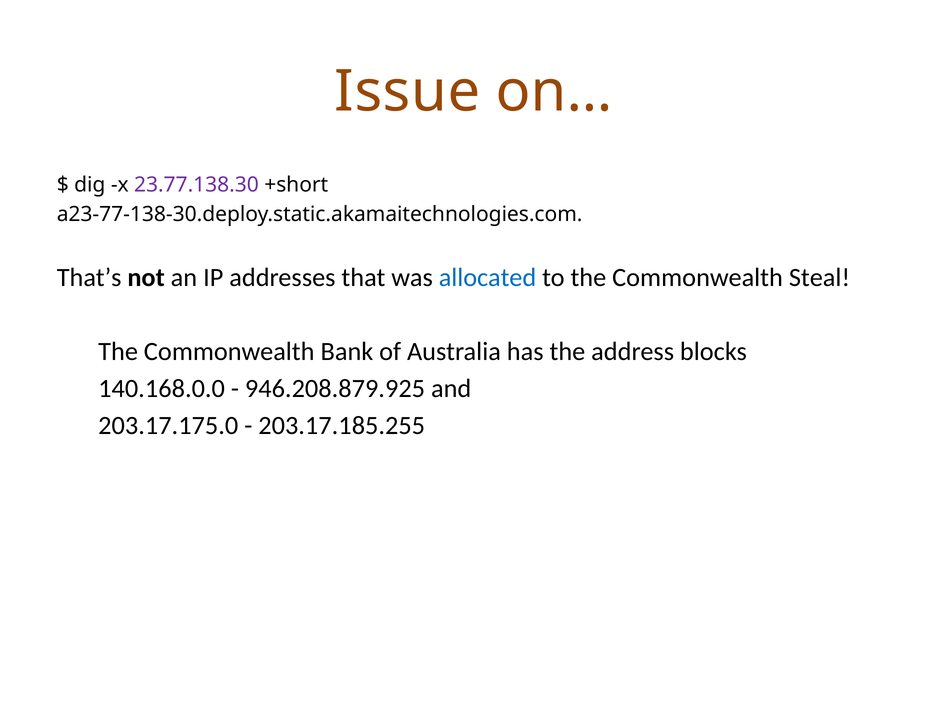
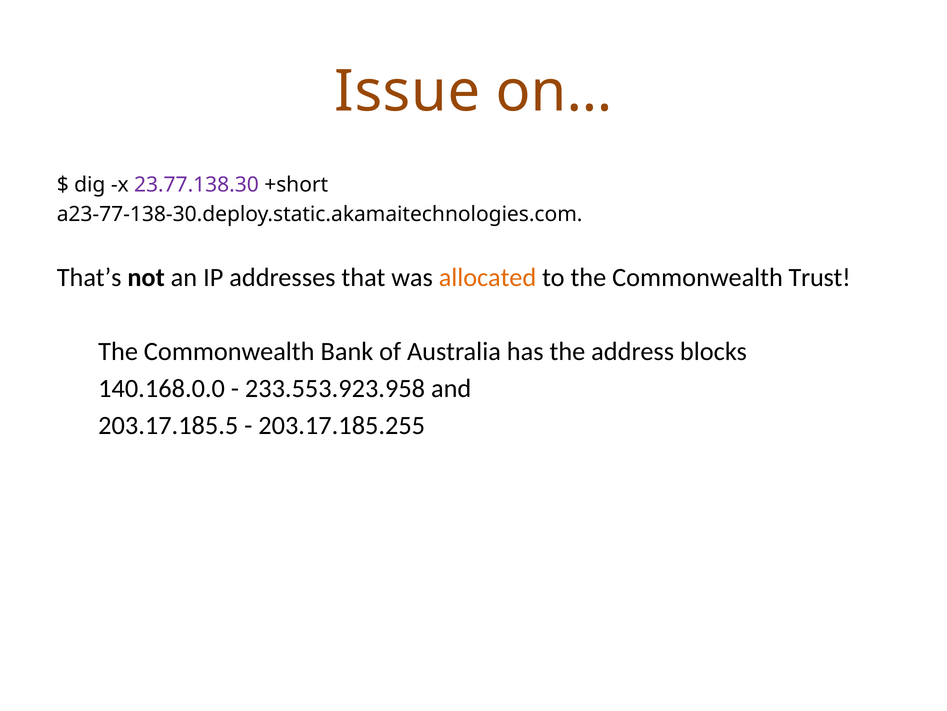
allocated colour: blue -> orange
Steal: Steal -> Trust
946.208.879.925: 946.208.879.925 -> 233.553.923.958
203.17.175.0: 203.17.175.0 -> 203.17.185.5
